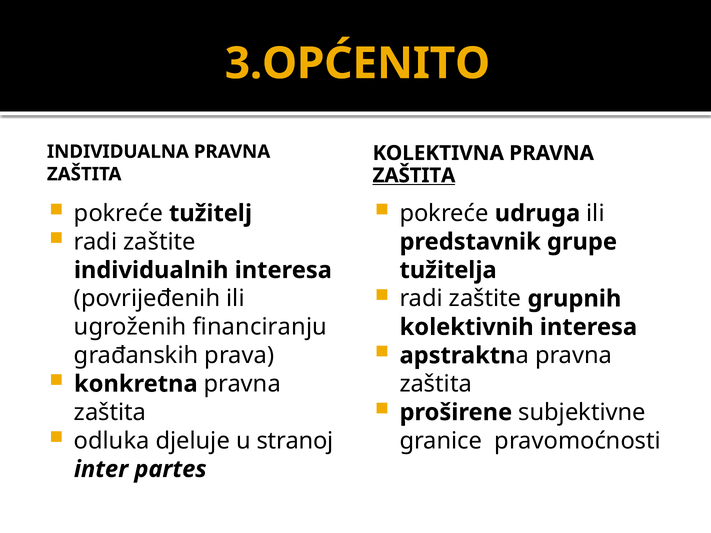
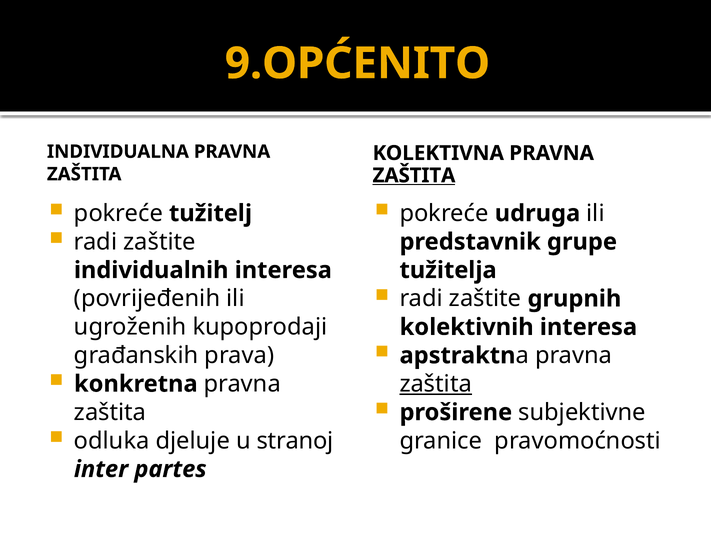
3.OPĆENITO: 3.OPĆENITO -> 9.OPĆENITO
financiranju: financiranju -> kupoprodaji
zaštita at (436, 384) underline: none -> present
